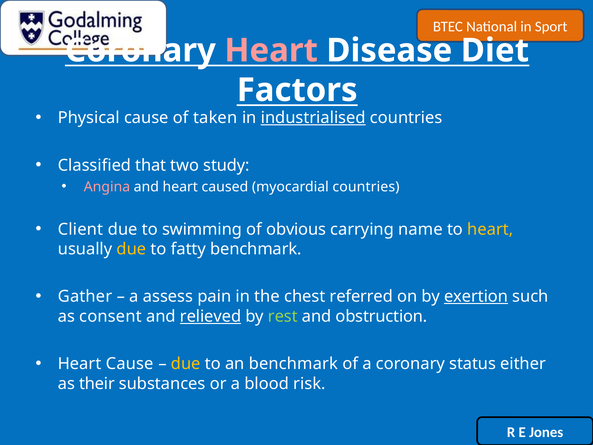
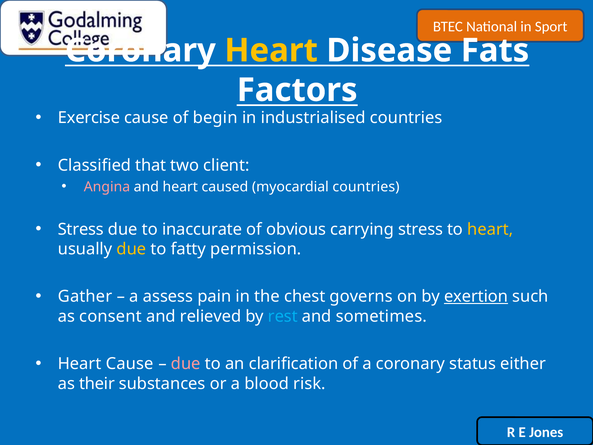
Heart at (271, 51) colour: pink -> yellow
Diet: Diet -> Fats
Physical: Physical -> Exercise
taken: taken -> begin
industrialised underline: present -> none
study: study -> client
Client at (81, 229): Client -> Stress
swimming: swimming -> inaccurate
carrying name: name -> stress
fatty benchmark: benchmark -> permission
referred: referred -> governs
relieved underline: present -> none
rest colour: light green -> light blue
obstruction: obstruction -> sometimes
due at (186, 364) colour: yellow -> pink
an benchmark: benchmark -> clarification
